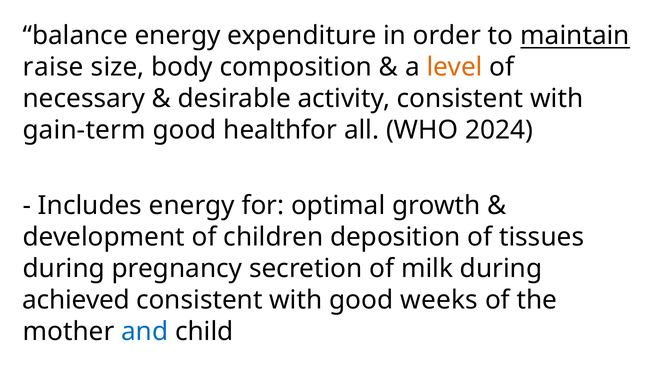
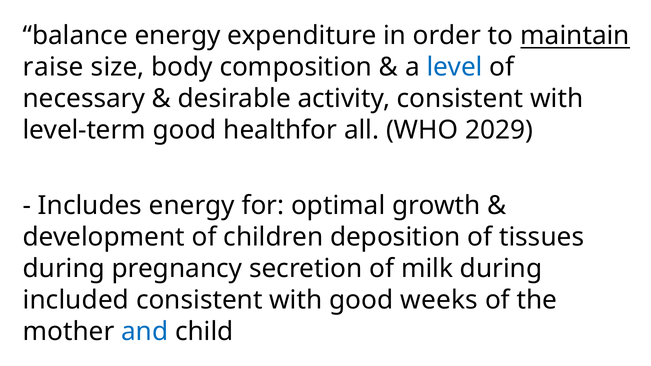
level colour: orange -> blue
gain-term: gain-term -> level-term
2024: 2024 -> 2029
achieved: achieved -> included
